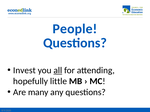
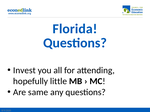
People: People -> Florida
all underline: present -> none
many: many -> same
